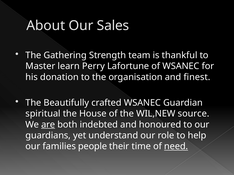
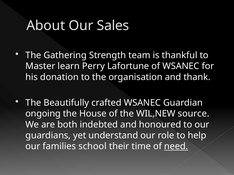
finest: finest -> thank
spiritual: spiritual -> ongoing
are underline: present -> none
people: people -> school
